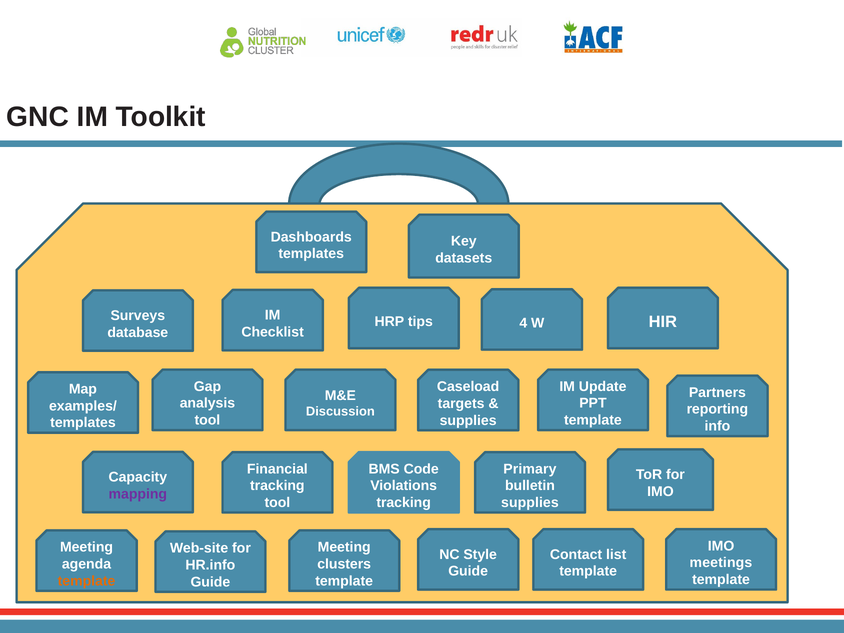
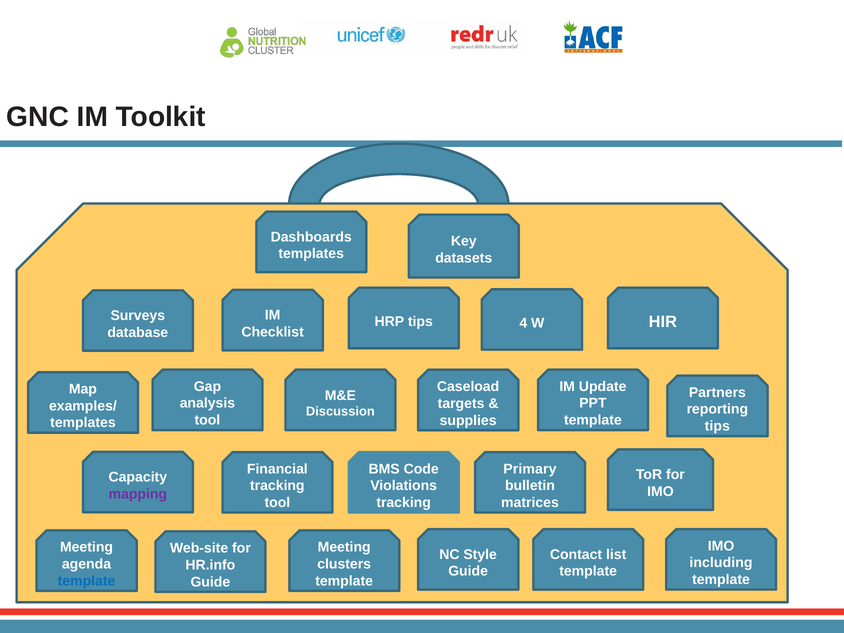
info at (717, 426): info -> tips
supplies at (530, 503): supplies -> matrices
meetings: meetings -> including
template at (87, 581) colour: orange -> blue
